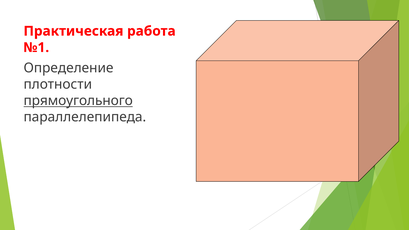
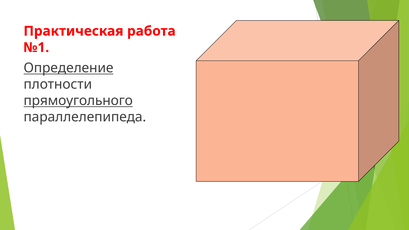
Определение underline: none -> present
